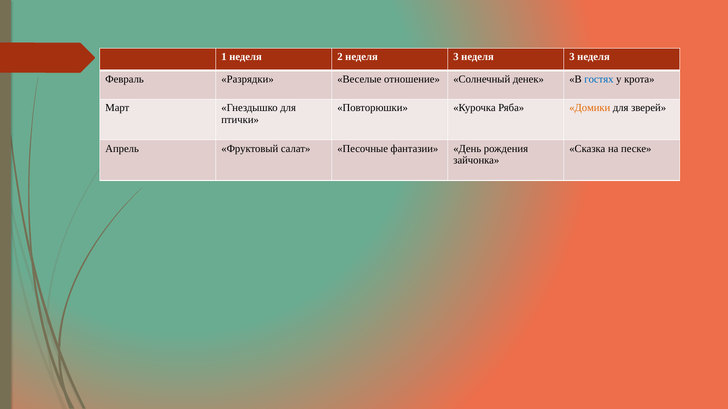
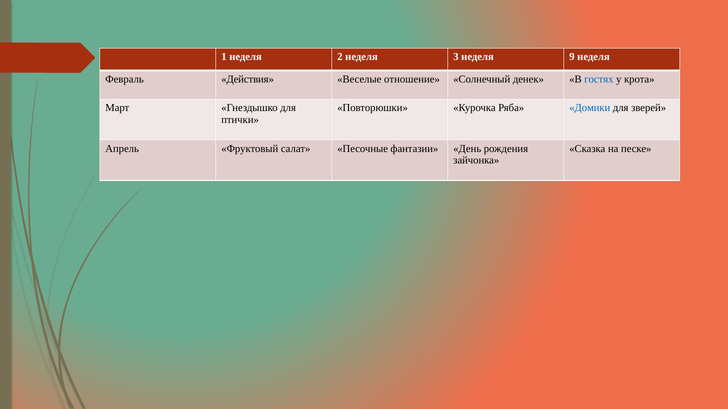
3 неделя 3: 3 -> 9
Разрядки: Разрядки -> Действия
Домики colour: orange -> blue
